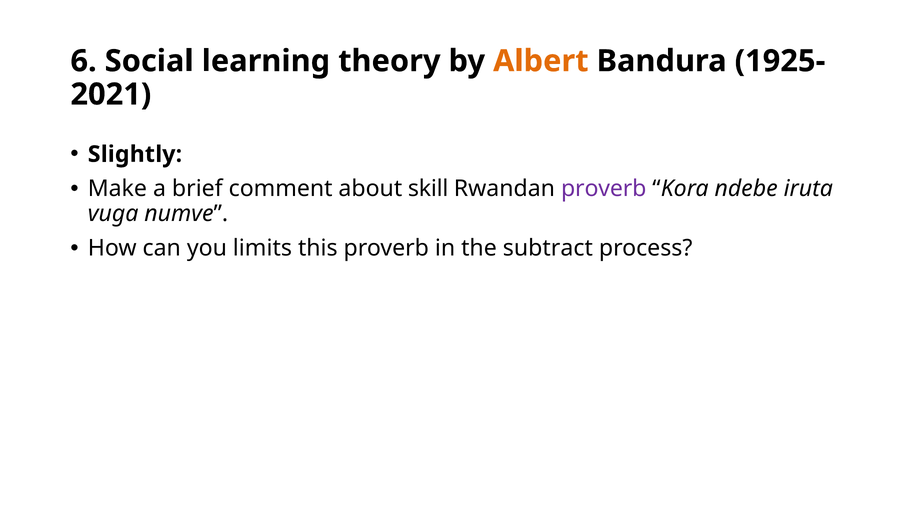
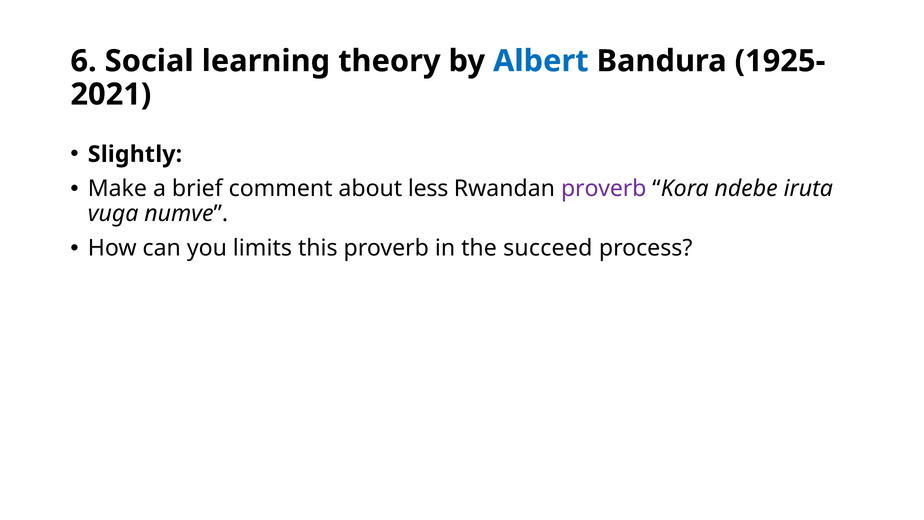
Albert colour: orange -> blue
skill: skill -> less
subtract: subtract -> succeed
